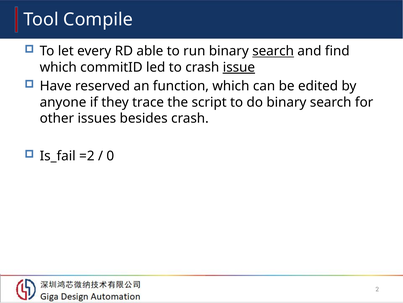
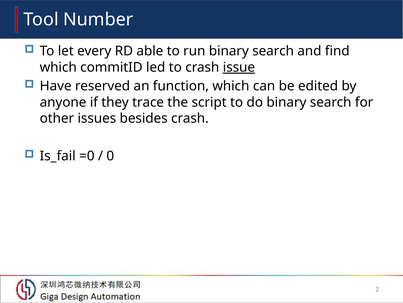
Compile: Compile -> Number
search at (273, 51) underline: present -> none
=2: =2 -> =0
